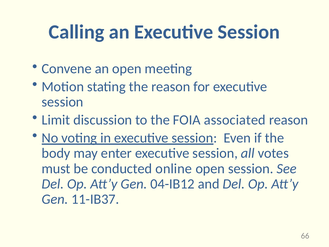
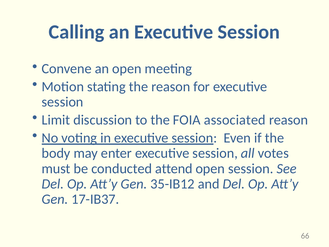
online: online -> attend
04-IB12: 04-IB12 -> 35-IB12
11-IB37: 11-IB37 -> 17-IB37
